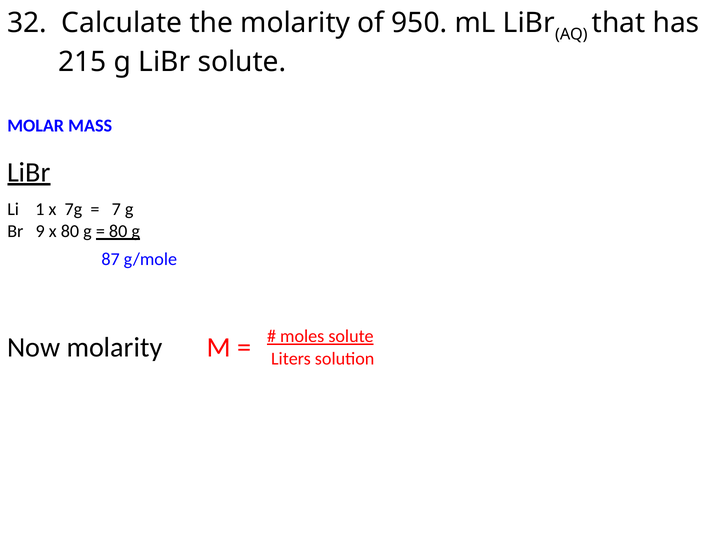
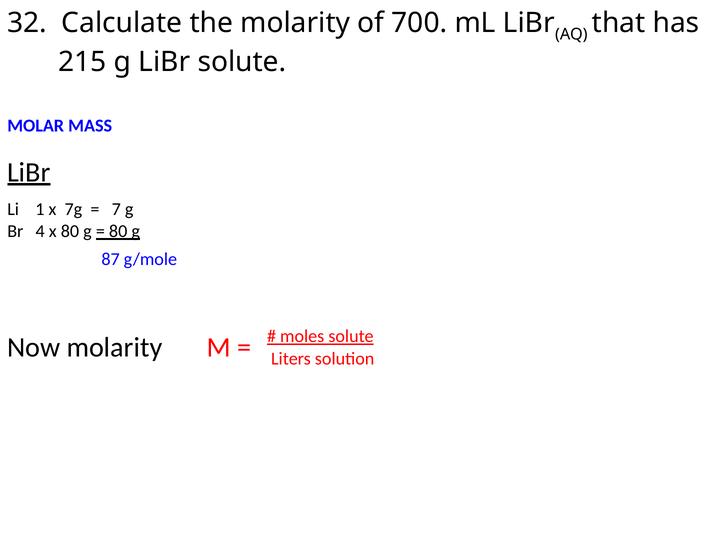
950: 950 -> 700
9: 9 -> 4
